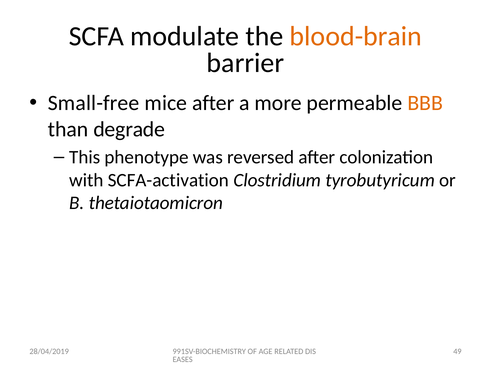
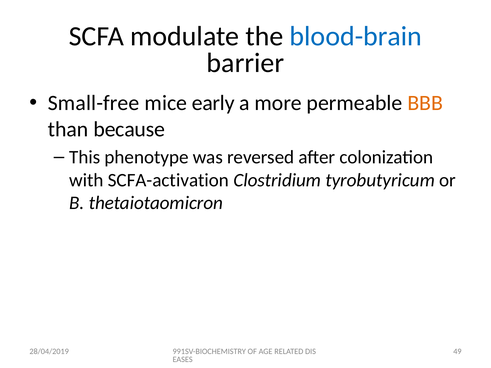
blood-brain colour: orange -> blue
mice after: after -> early
degrade: degrade -> because
